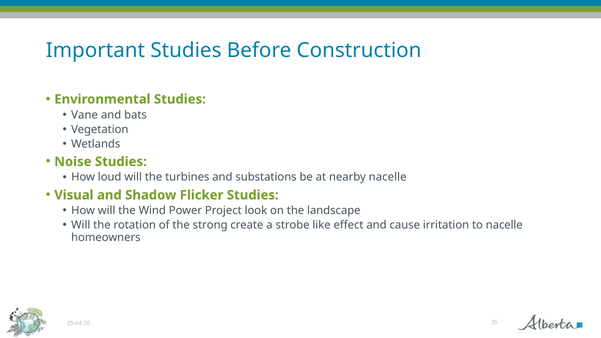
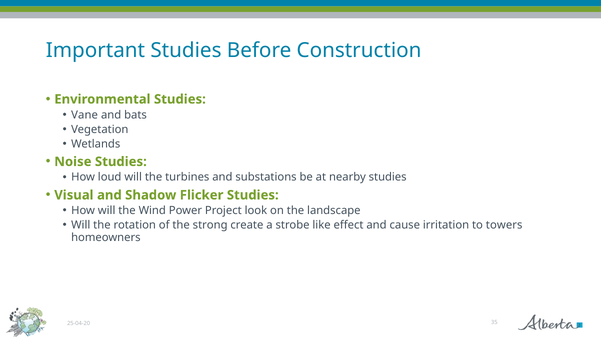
nearby nacelle: nacelle -> studies
to nacelle: nacelle -> towers
